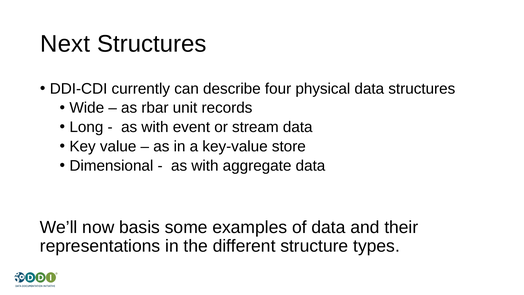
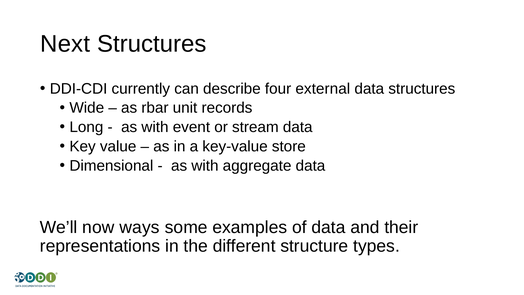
physical: physical -> external
basis: basis -> ways
